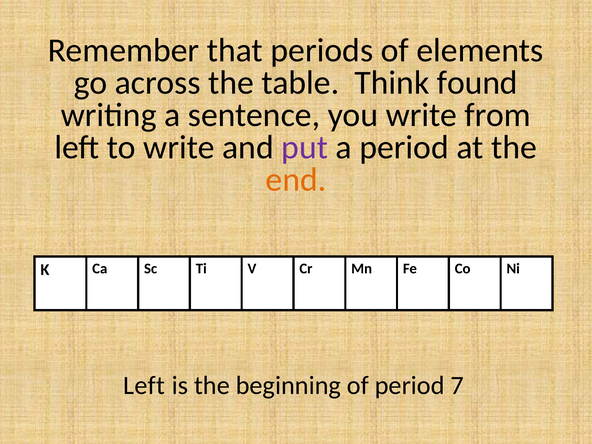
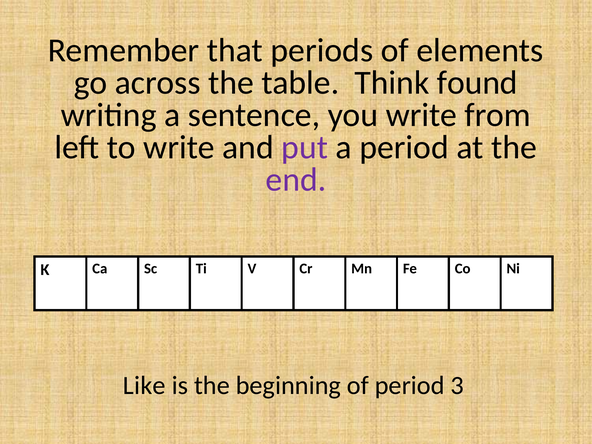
end colour: orange -> purple
Left at (144, 386): Left -> Like
7: 7 -> 3
